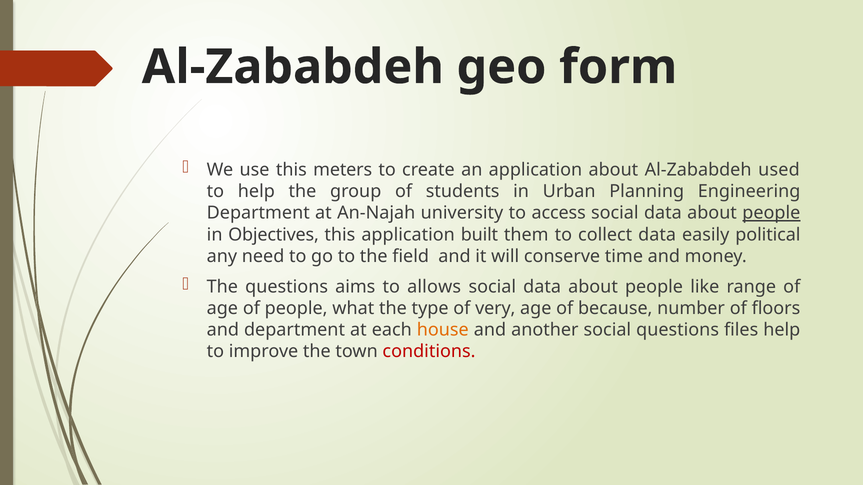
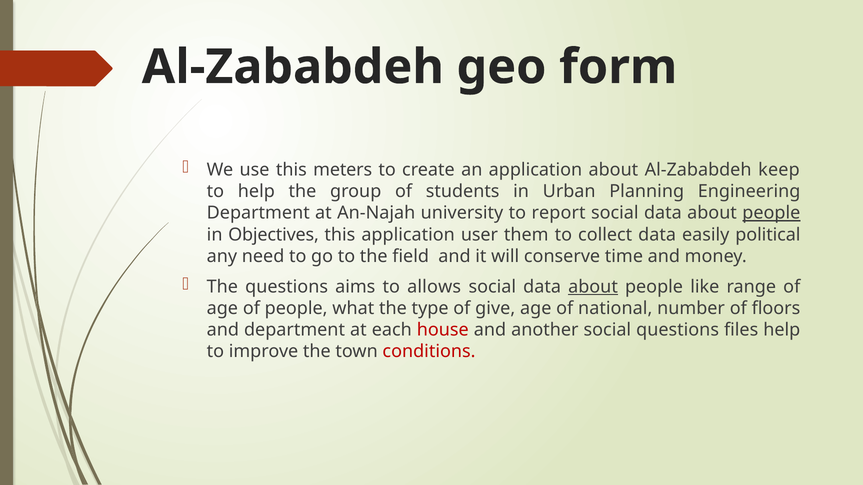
used: used -> keep
access: access -> report
built: built -> user
about at (593, 287) underline: none -> present
very: very -> give
because: because -> national
house colour: orange -> red
